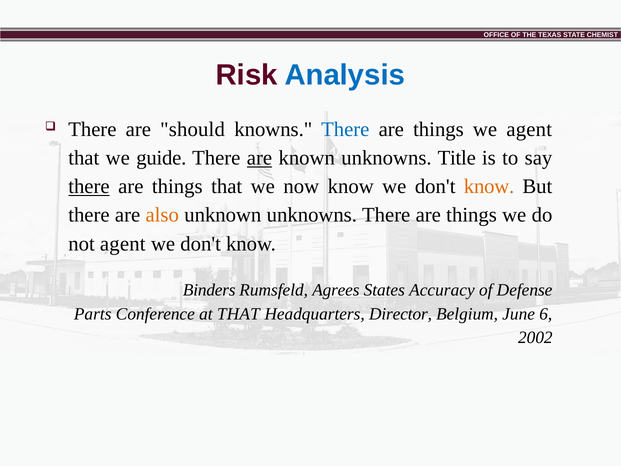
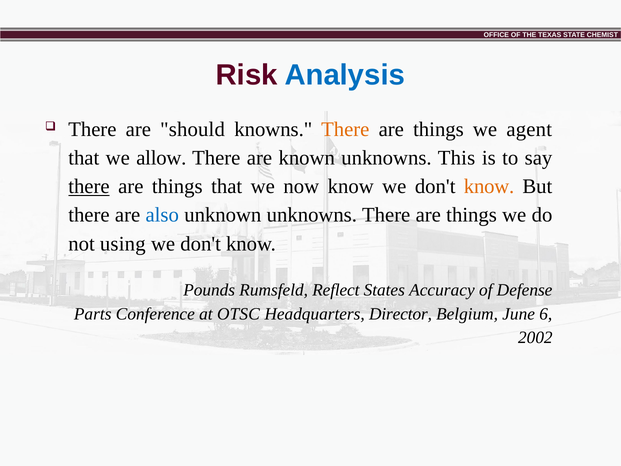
There at (345, 129) colour: blue -> orange
guide: guide -> allow
are at (259, 158) underline: present -> none
Title: Title -> This
also colour: orange -> blue
not agent: agent -> using
Binders: Binders -> Pounds
Agrees: Agrees -> Reflect
at THAT: THAT -> OTSC
